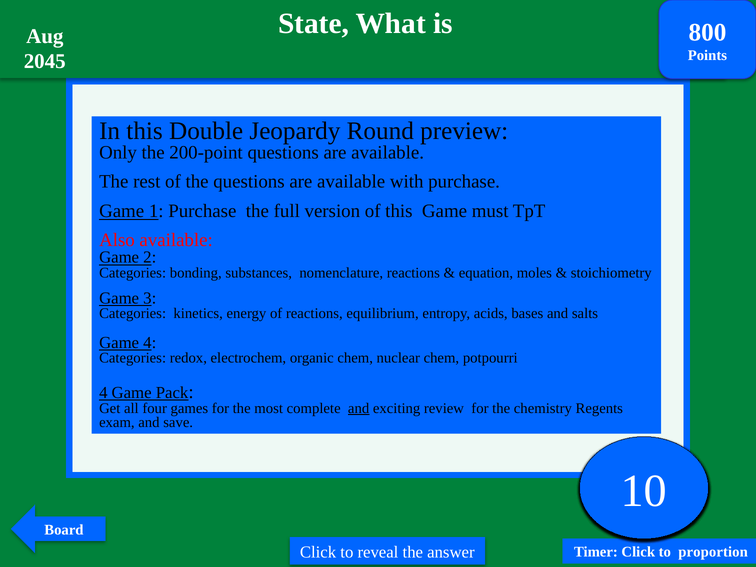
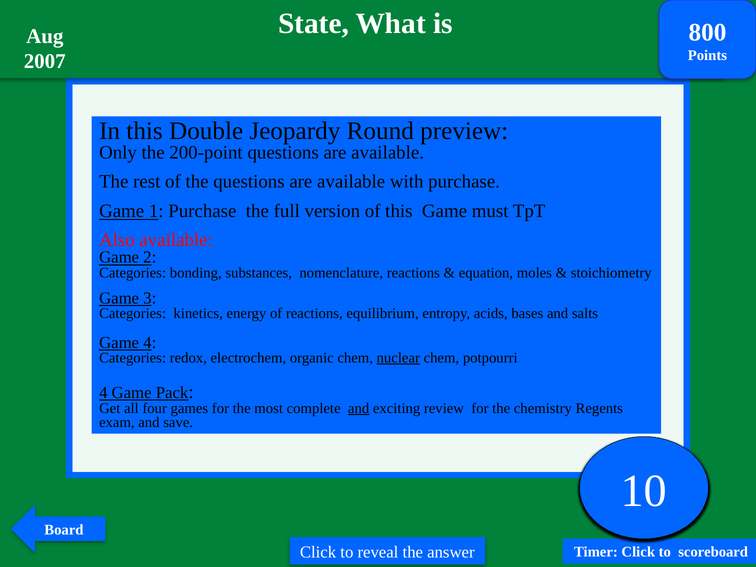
2045: 2045 -> 2007
nuclear underline: none -> present
proportion: proportion -> scoreboard
